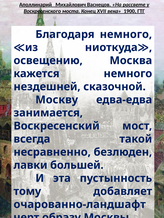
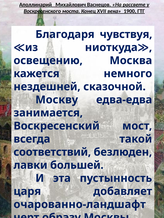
Благодаря немного: немного -> чувствуя
несравненно: несравненно -> соответствий
тому: тому -> царя
